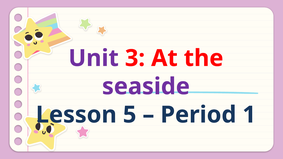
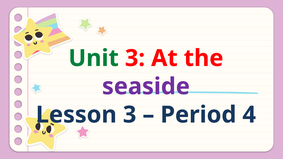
Unit colour: purple -> green
Lesson 5: 5 -> 3
1: 1 -> 4
